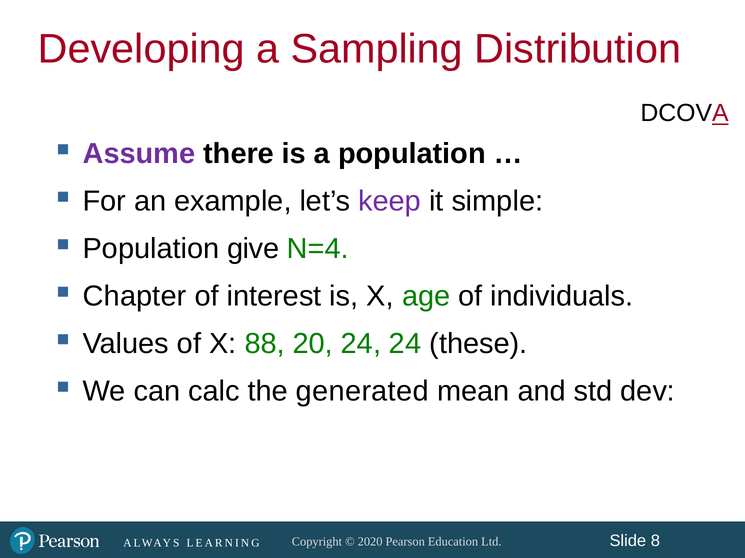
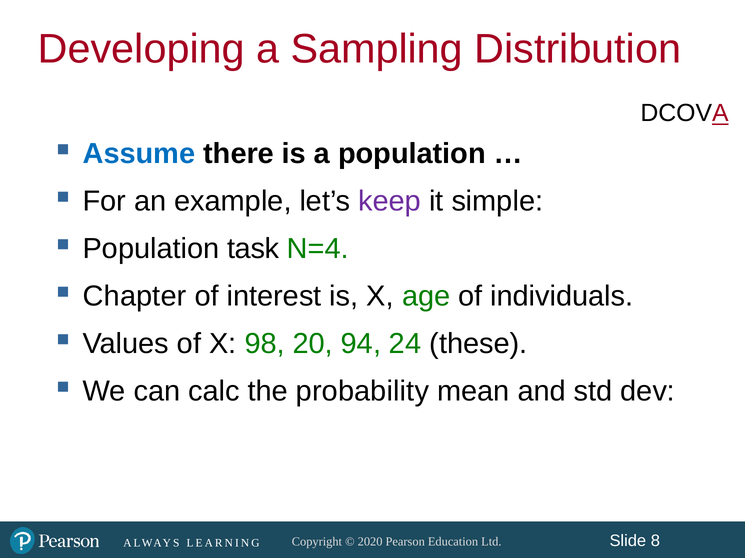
Assume colour: purple -> blue
give: give -> task
88: 88 -> 98
20 24: 24 -> 94
generated: generated -> probability
